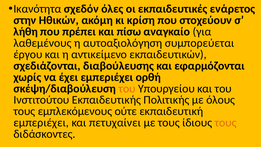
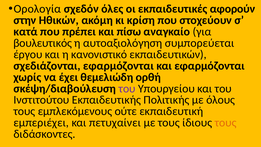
Ικανότητα: Ικανότητα -> Ορολογία
ενάρετος: ενάρετος -> αφορούν
λήθη: λήθη -> κατά
λαθεμένους: λαθεμένους -> βουλευτικός
αντικείμενο: αντικείμενο -> κανονιστικό
σχεδιάζονται διαβούλευσης: διαβούλευσης -> εφαρμόζονται
έχει εμπεριέχει: εμπεριέχει -> θεμελιώδη
του at (127, 88) colour: orange -> purple
